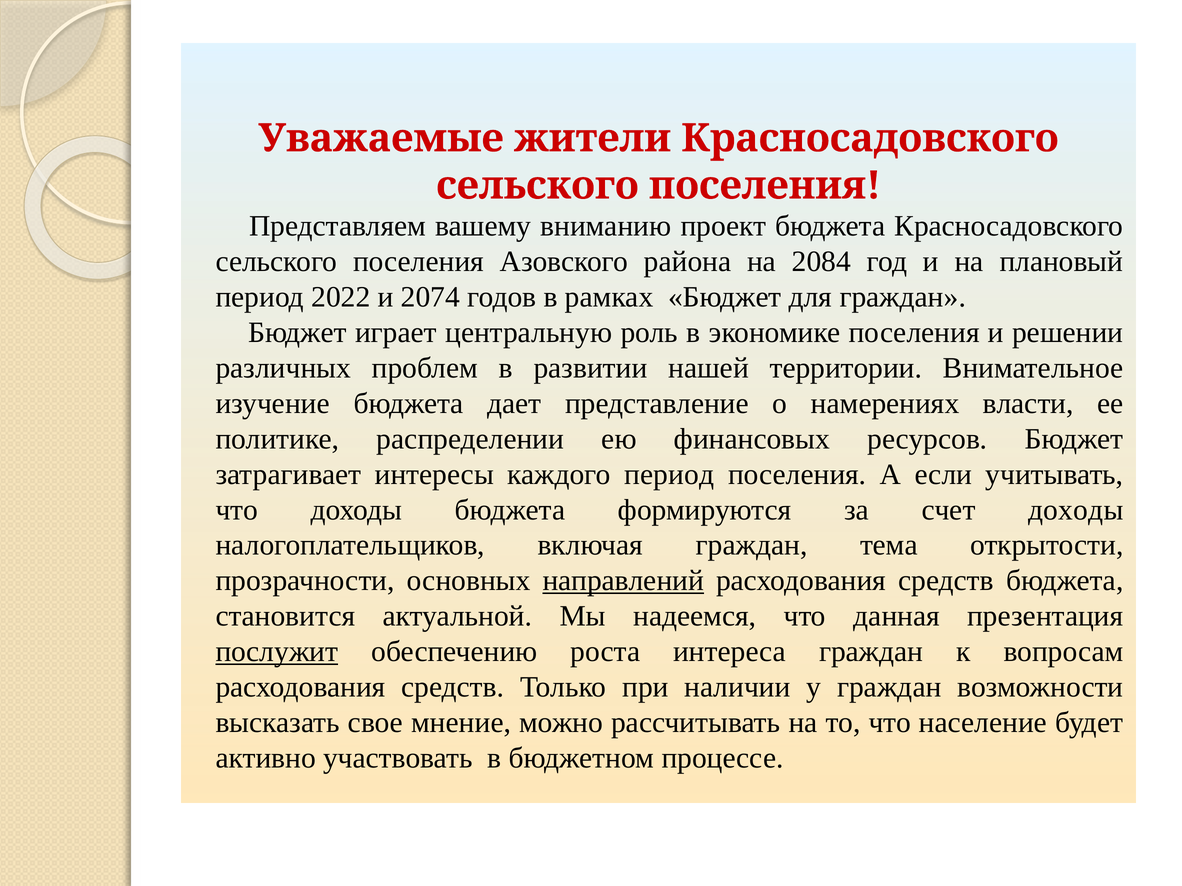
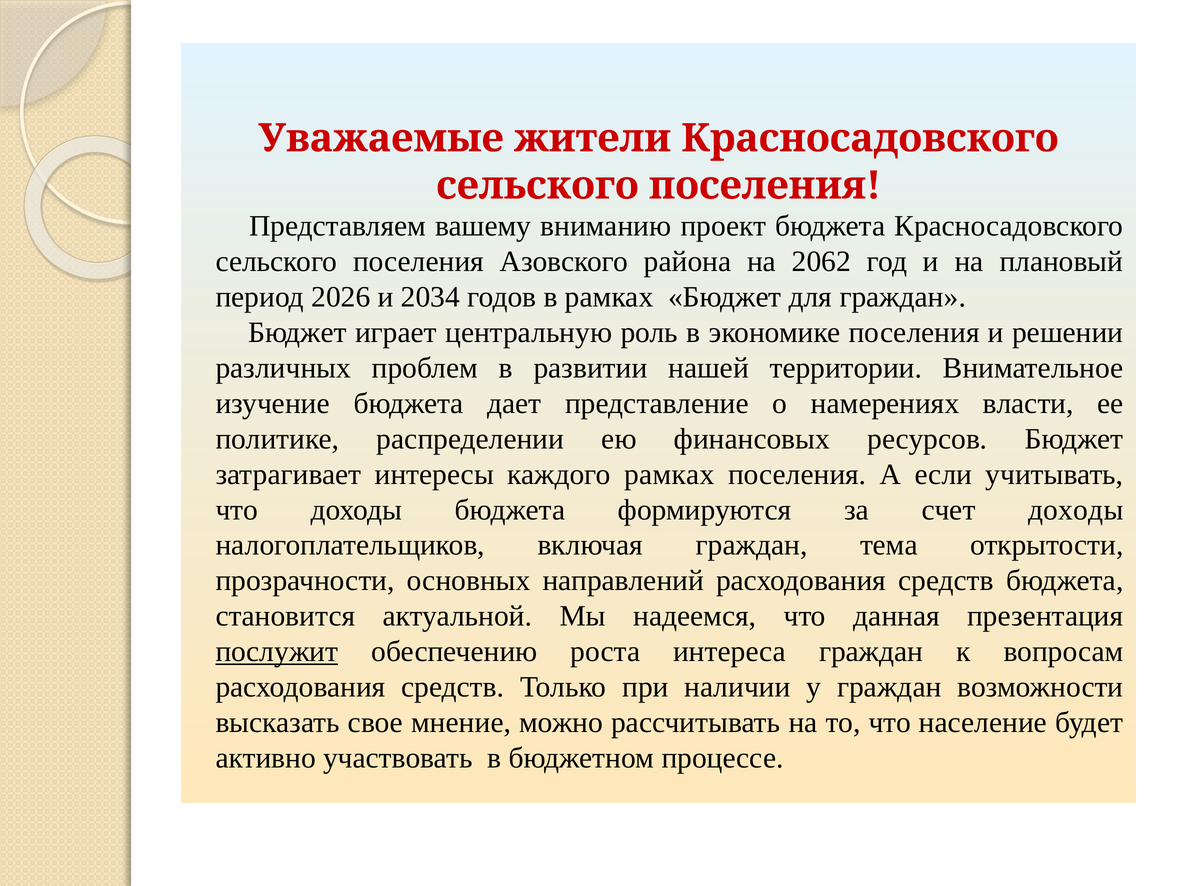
2084: 2084 -> 2062
2022: 2022 -> 2026
2074: 2074 -> 2034
каждого период: период -> рамках
направлений underline: present -> none
